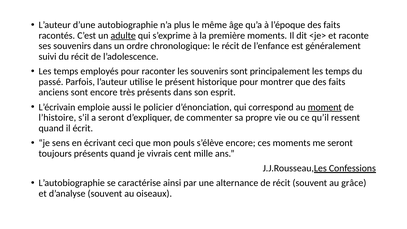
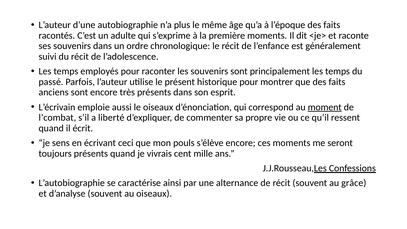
adulte underline: present -> none
le policier: policier -> oiseaux
l’histoire: l’histoire -> l’combat
a seront: seront -> liberté
